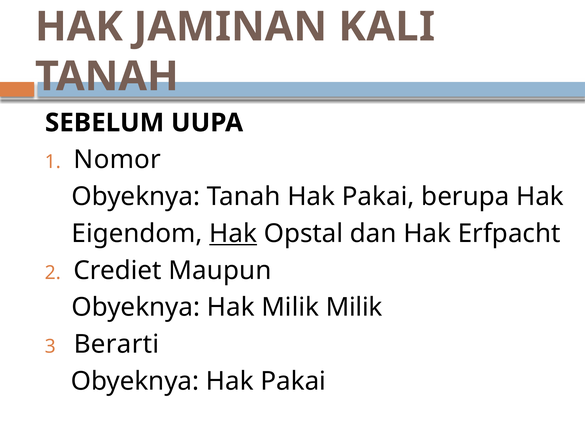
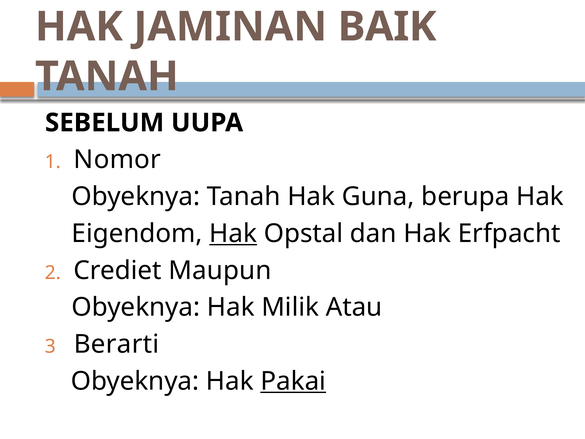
KALI: KALI -> BAIK
Tanah Hak Pakai: Pakai -> Guna
Milik Milik: Milik -> Atau
Pakai at (293, 381) underline: none -> present
